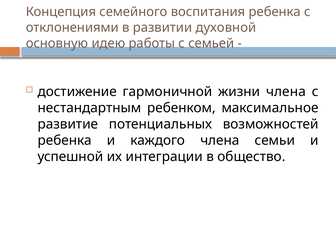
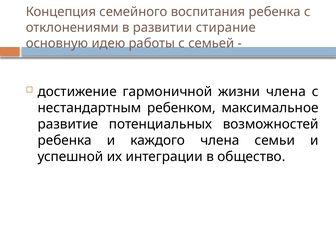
духовной: духовной -> стирание
